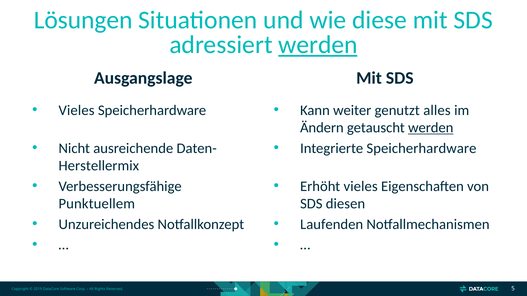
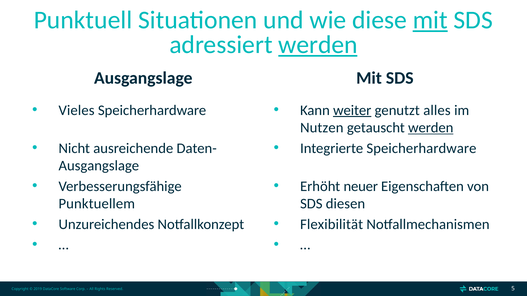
Lösungen: Lösungen -> Punktuell
mit at (430, 20) underline: none -> present
weiter underline: none -> present
Ändern: Ändern -> Nutzen
Herstellermix at (99, 166): Herstellermix -> Ausgangslage
Erhöht vieles: vieles -> neuer
Laufenden: Laufenden -> Flexibilität
